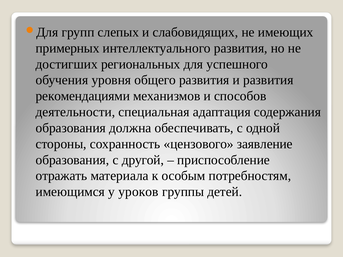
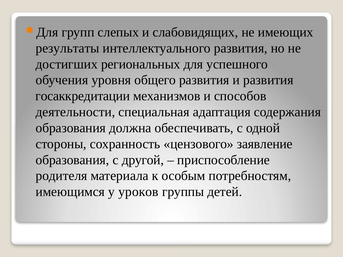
примерных: примерных -> результаты
рекомендациями: рекомендациями -> госаккредитации
отражать: отражать -> родителя
